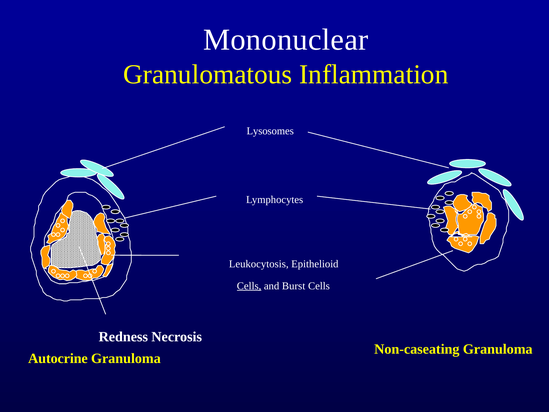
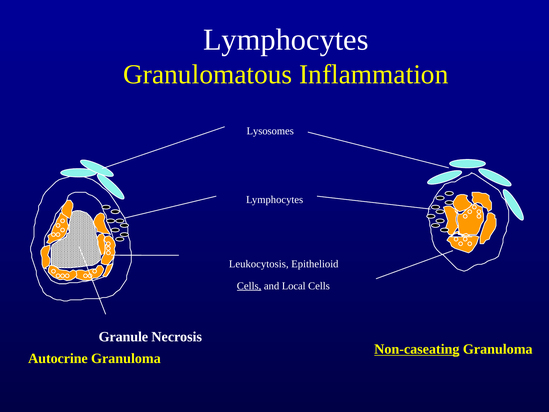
Mononuclear at (286, 40): Mononuclear -> Lymphocytes
Burst: Burst -> Local
Redness: Redness -> Granule
Non-caseating underline: none -> present
